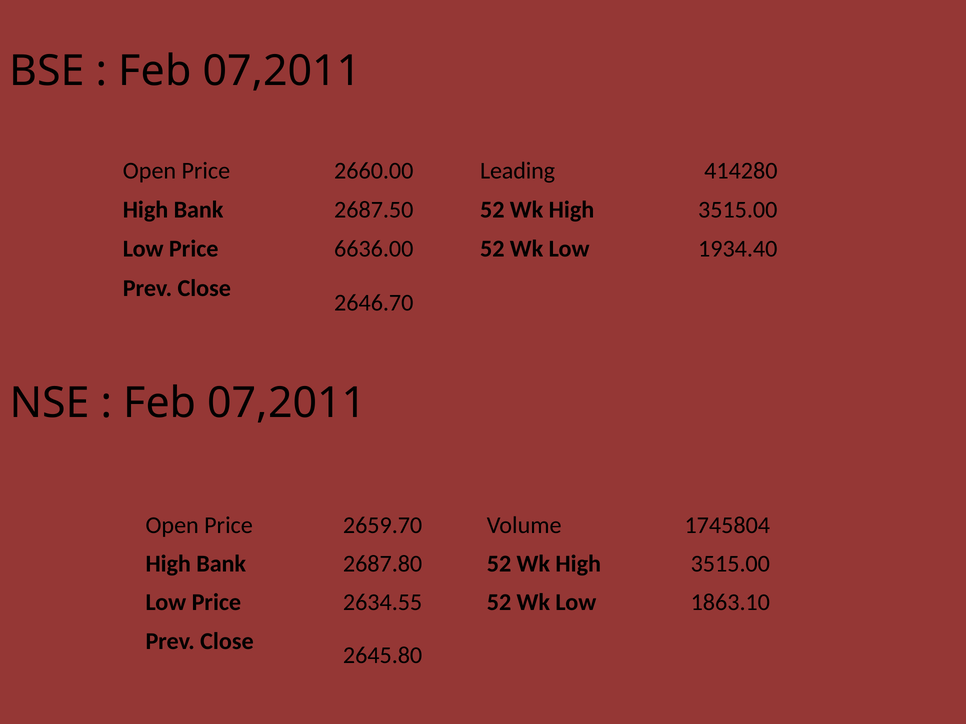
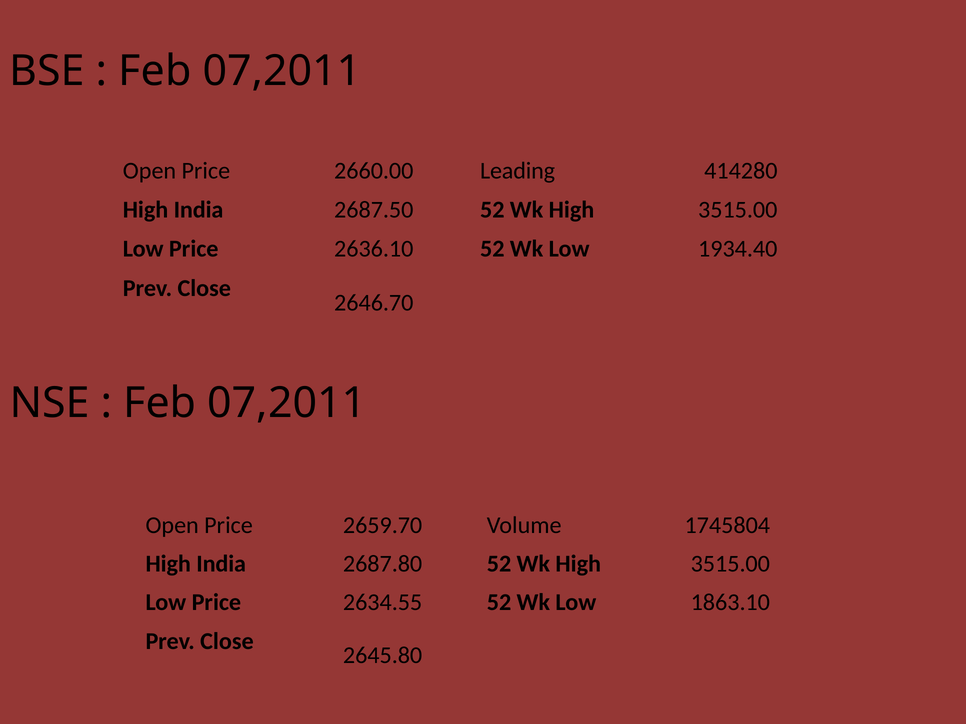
Bank at (198, 210): Bank -> India
6636.00: 6636.00 -> 2636.10
Bank at (221, 564): Bank -> India
